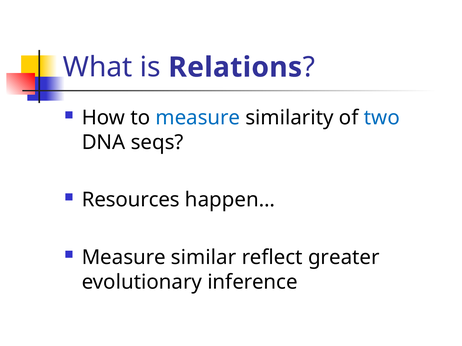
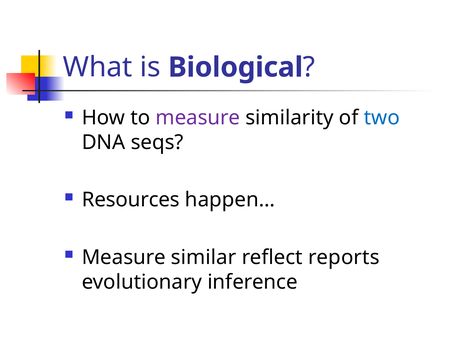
Relations: Relations -> Biological
measure at (198, 118) colour: blue -> purple
greater: greater -> reports
